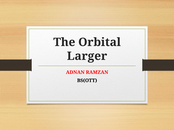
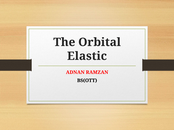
Larger: Larger -> Elastic
